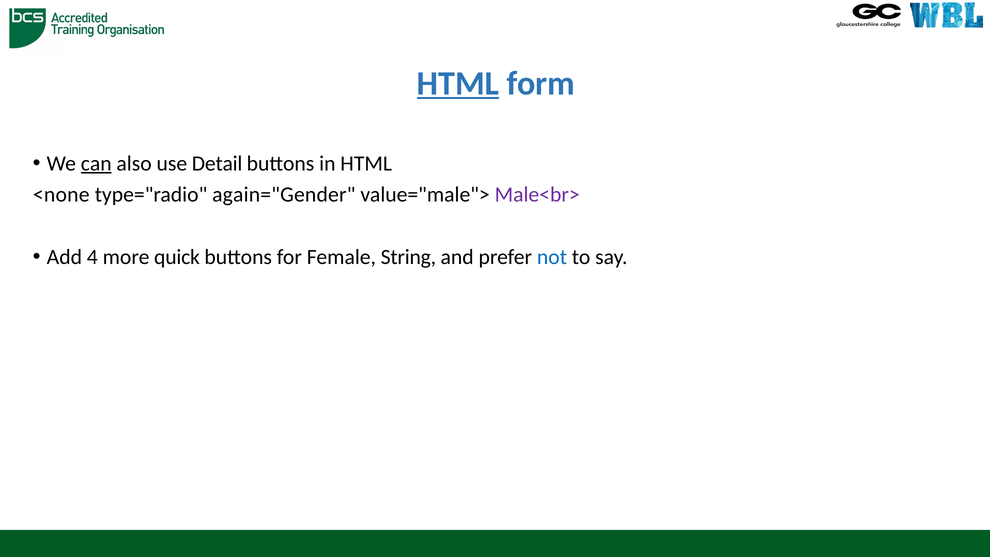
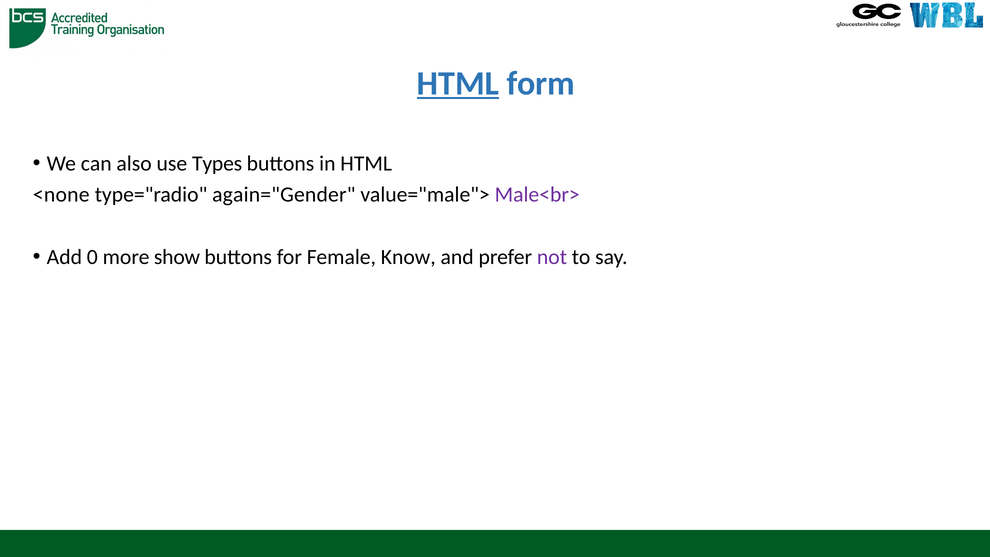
can underline: present -> none
Detail: Detail -> Types
4: 4 -> 0
quick: quick -> show
String: String -> Know
not colour: blue -> purple
